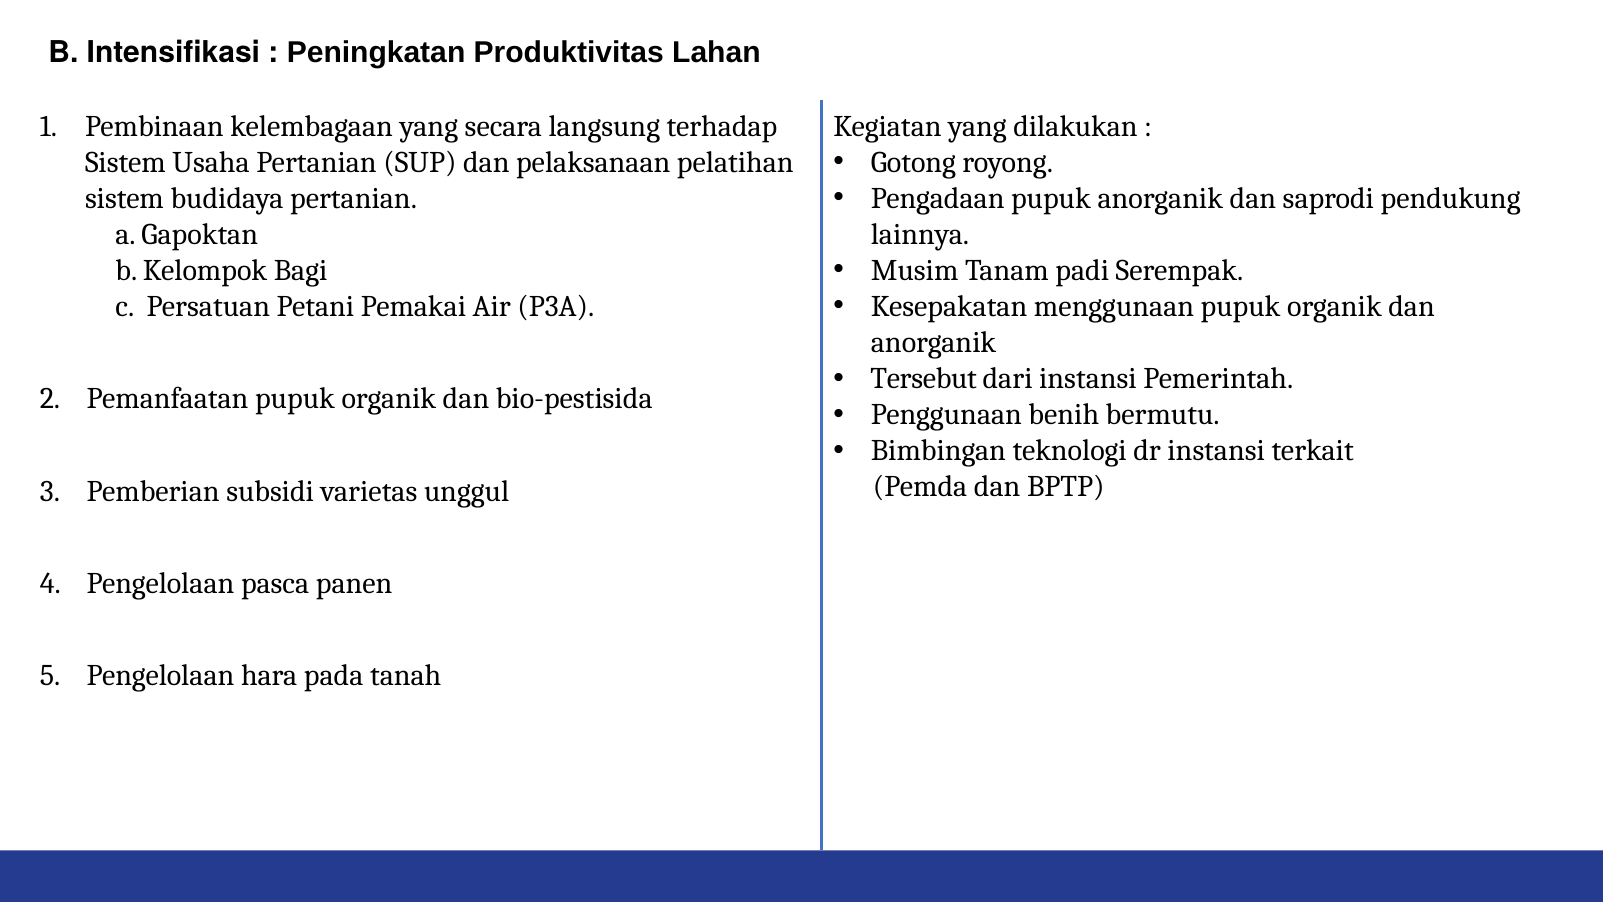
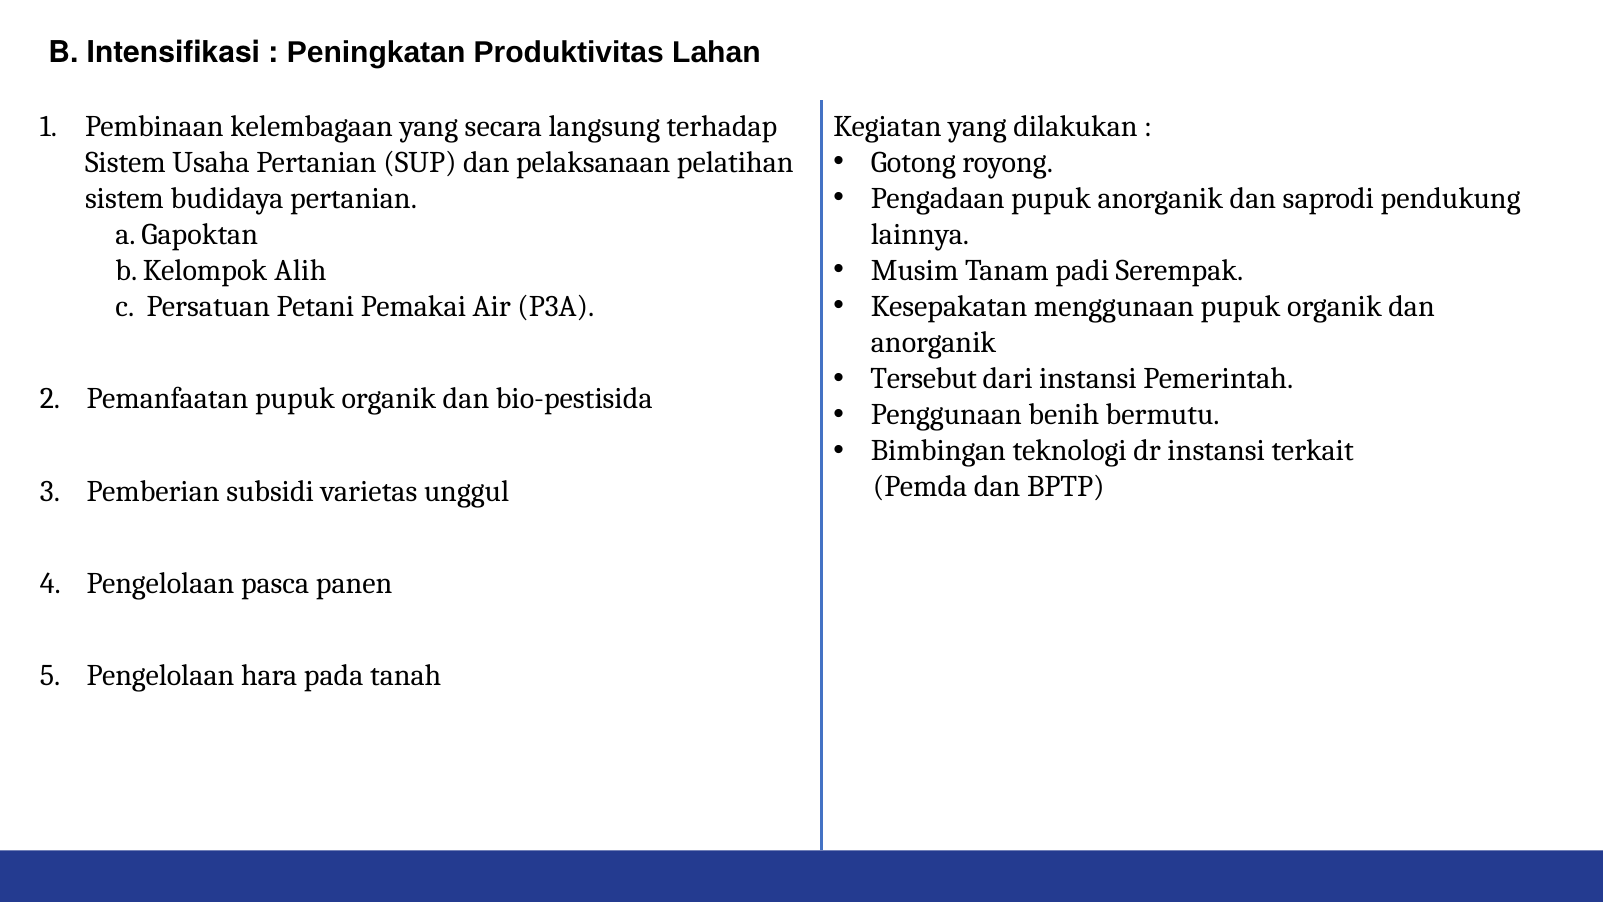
Bagi: Bagi -> Alih
